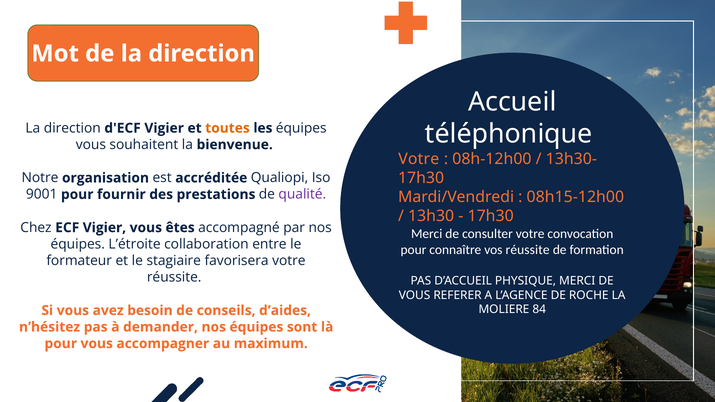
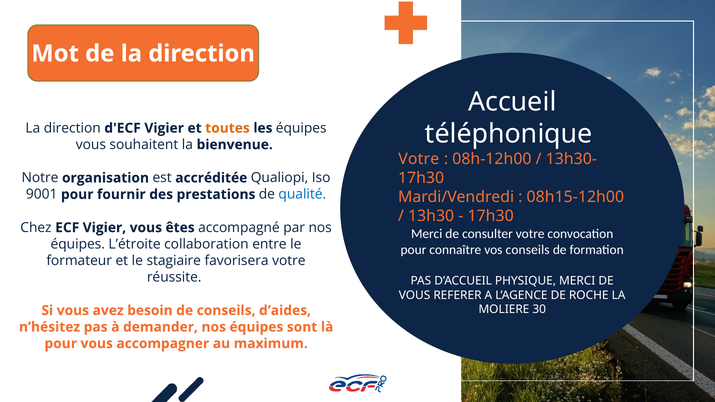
qualité colour: purple -> blue
vos réussite: réussite -> conseils
84: 84 -> 30
